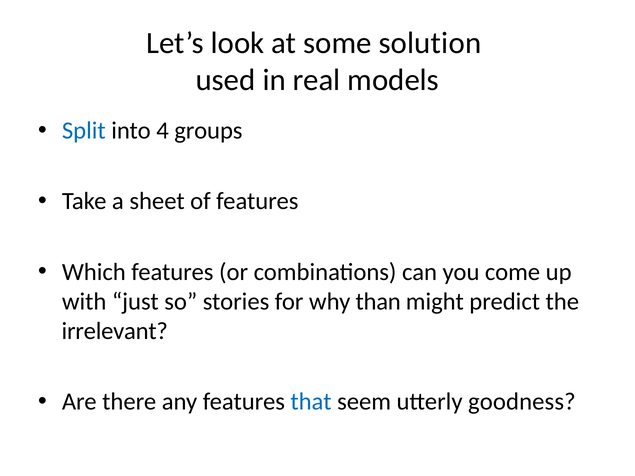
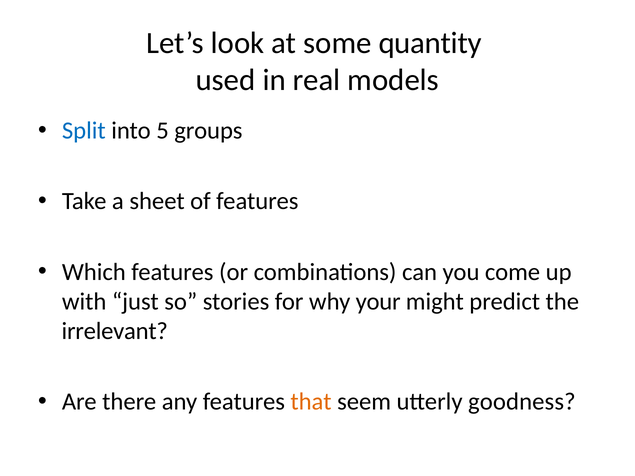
solution: solution -> quantity
4: 4 -> 5
than: than -> your
that colour: blue -> orange
